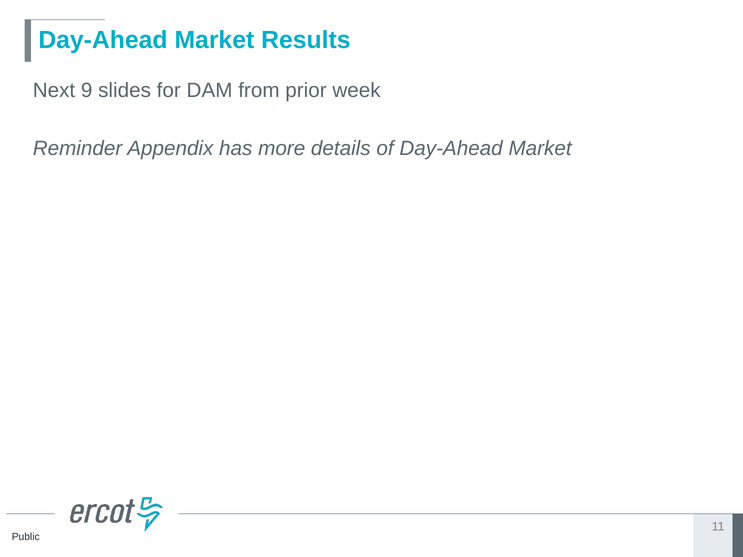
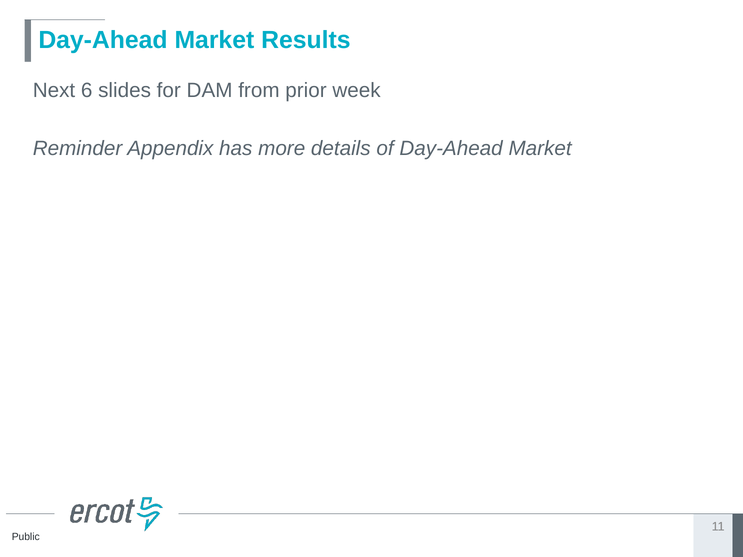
9: 9 -> 6
